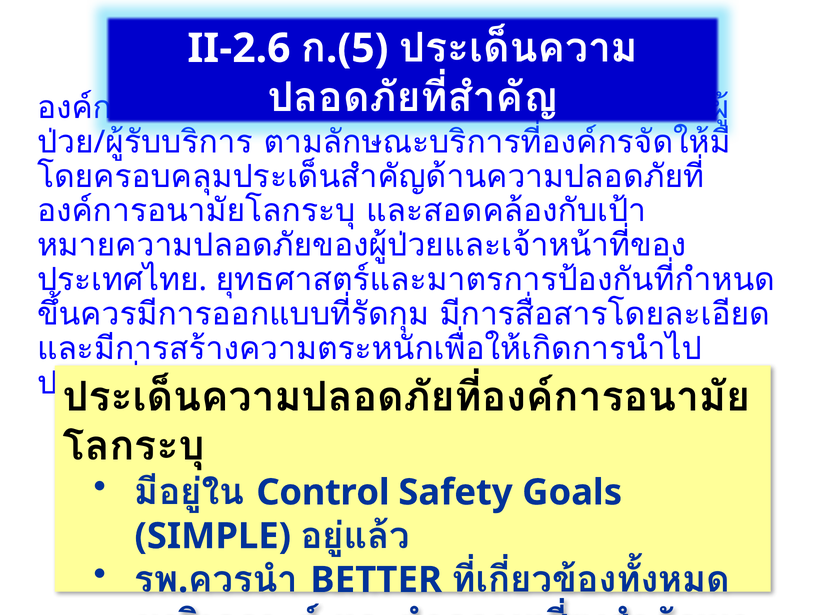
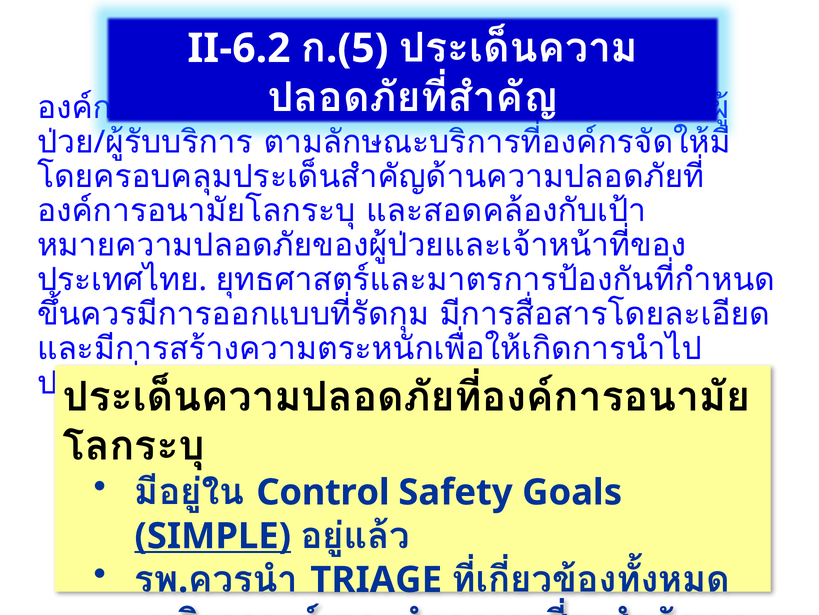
II-2.6: II-2.6 -> II-6.2
SIMPLE underline: none -> present
BETTER: BETTER -> TRIAGE
